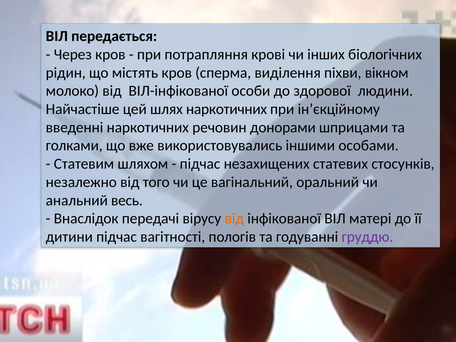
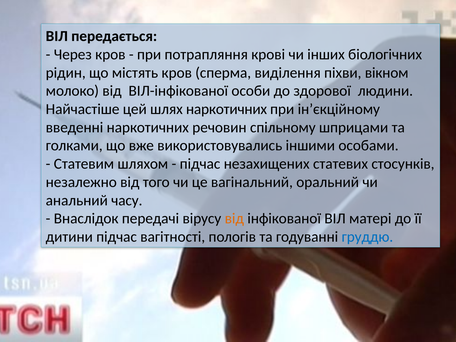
донорами: донорами -> спільному
весь: весь -> часу
груддю colour: purple -> blue
